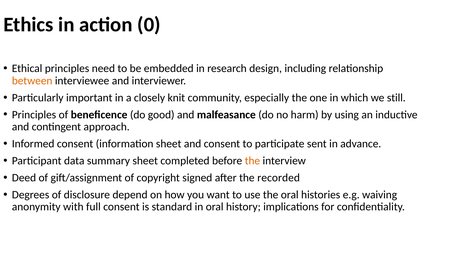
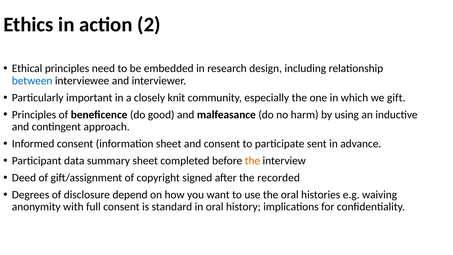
0: 0 -> 2
between colour: orange -> blue
still: still -> gift
